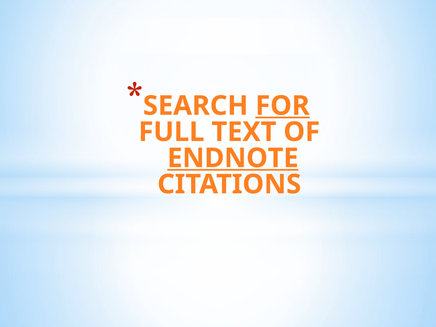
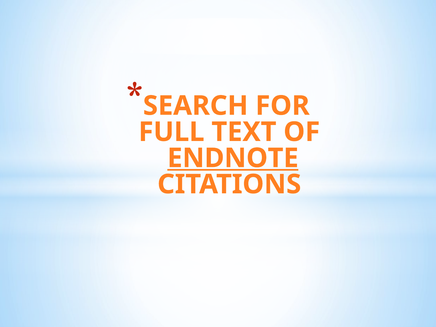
FOR underline: present -> none
